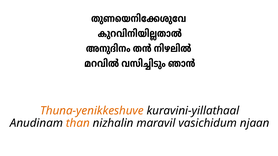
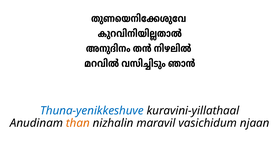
Thuna-yenikkeshuve colour: orange -> blue
